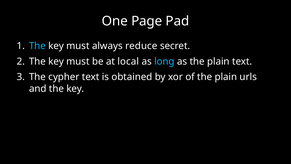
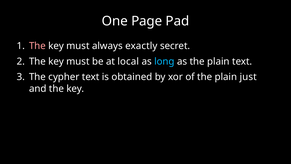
The at (37, 46) colour: light blue -> pink
reduce: reduce -> exactly
urls: urls -> just
